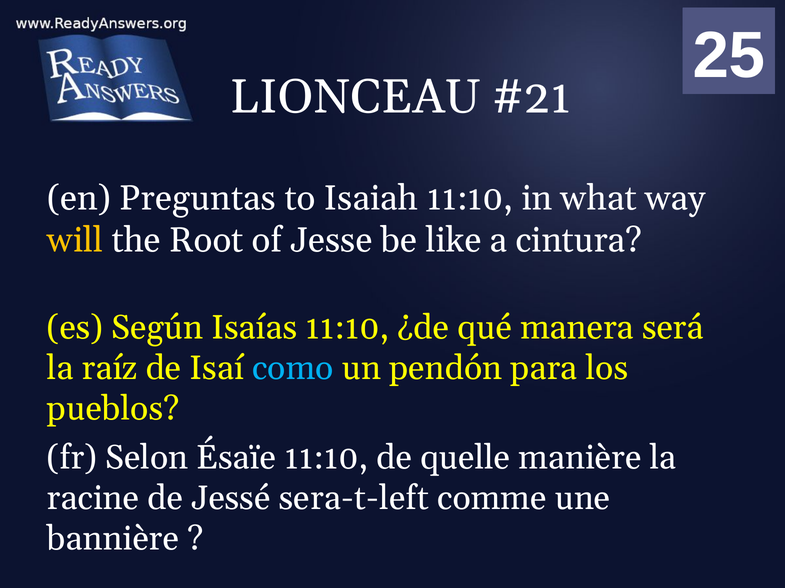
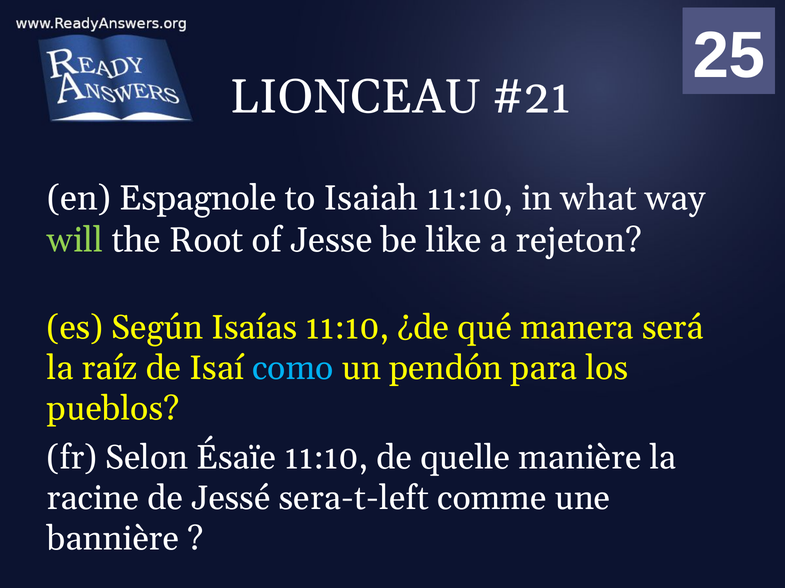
Preguntas: Preguntas -> Espagnole
will colour: yellow -> light green
cintura: cintura -> rejeton
